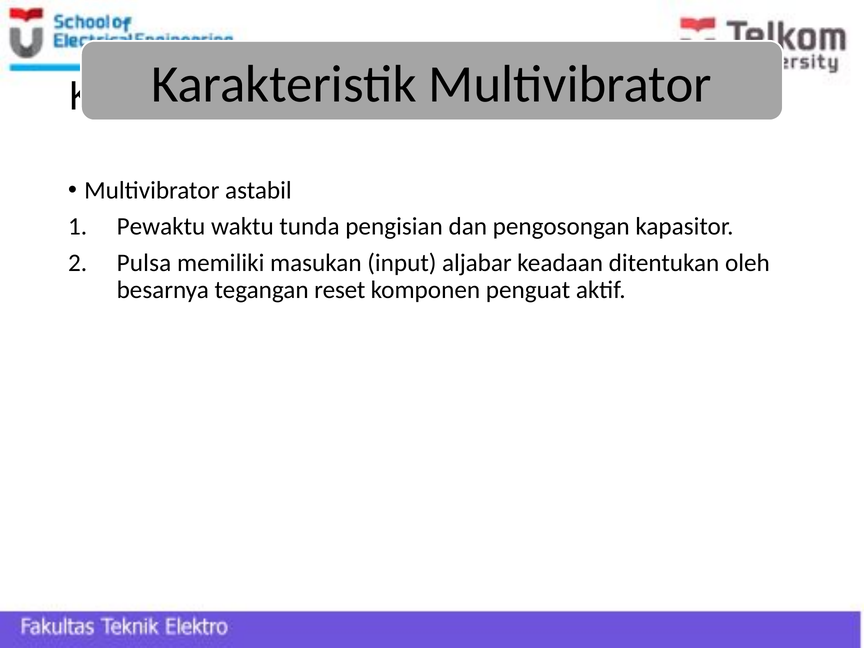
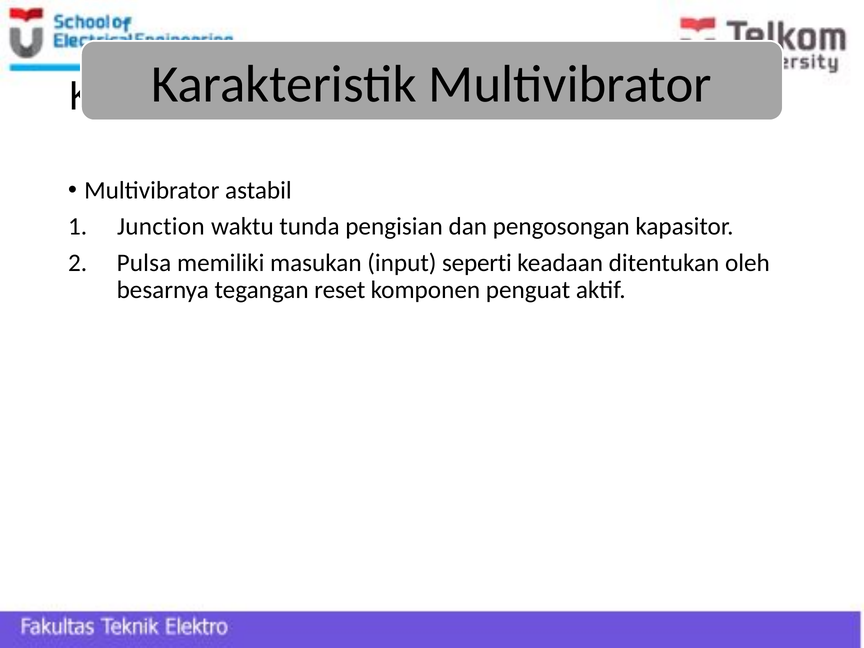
Pewaktu: Pewaktu -> Junction
aljabar: aljabar -> seperti
